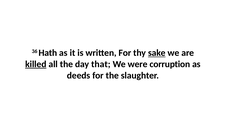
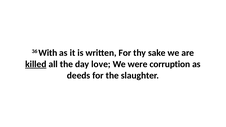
Hath: Hath -> With
sake underline: present -> none
that: that -> love
